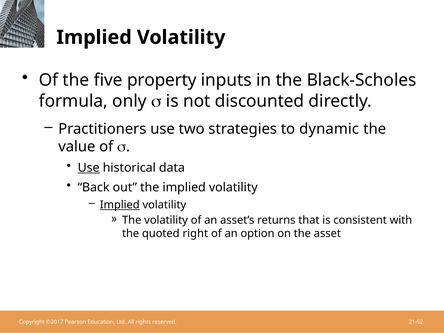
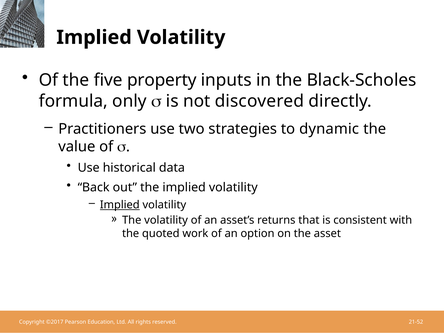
discounted: discounted -> discovered
Use at (89, 168) underline: present -> none
right: right -> work
